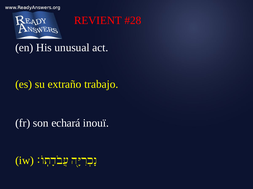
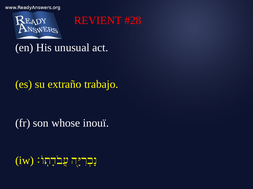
echará: echará -> whose
